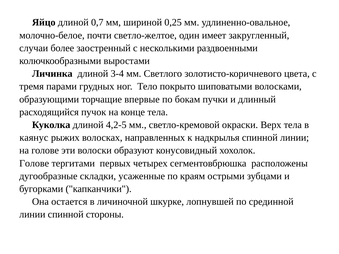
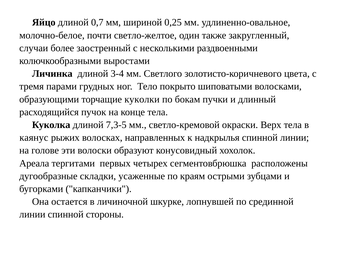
имеет: имеет -> также
впервые: впервые -> куколки
4,2-5: 4,2-5 -> 7,3-5
Голове at (34, 163): Голове -> Ареала
